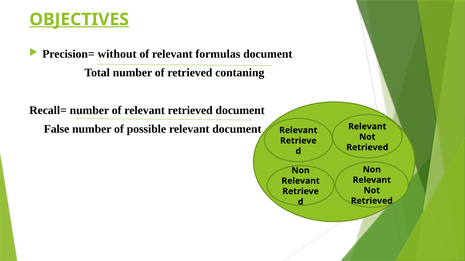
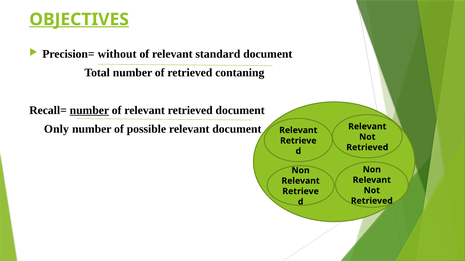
formulas: formulas -> standard
number at (89, 110) underline: none -> present
False: False -> Only
